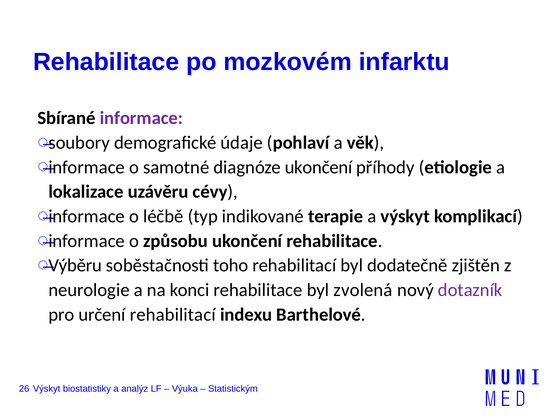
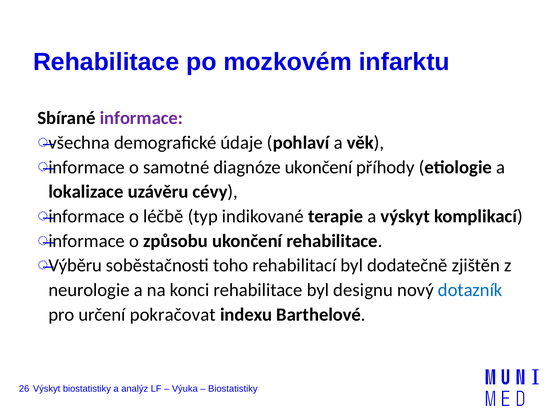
soubory: soubory -> všechna
zvolená: zvolená -> designu
dotazník colour: purple -> blue
určení rehabilitací: rehabilitací -> pokračovat
Statistickým at (233, 389): Statistickým -> Biostatistiky
